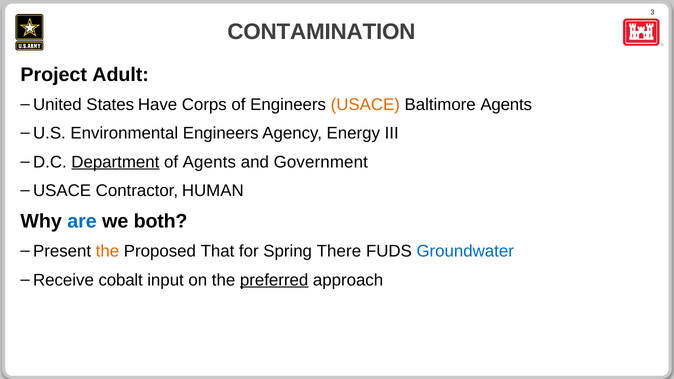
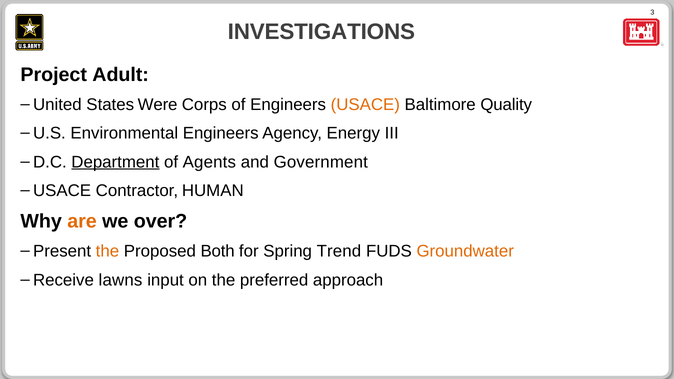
CONTAMINATION: CONTAMINATION -> INVESTIGATIONS
Have: Have -> Were
Baltimore Agents: Agents -> Quality
are colour: blue -> orange
both: both -> over
That: That -> Both
There: There -> Trend
Groundwater colour: blue -> orange
cobalt: cobalt -> lawns
preferred underline: present -> none
